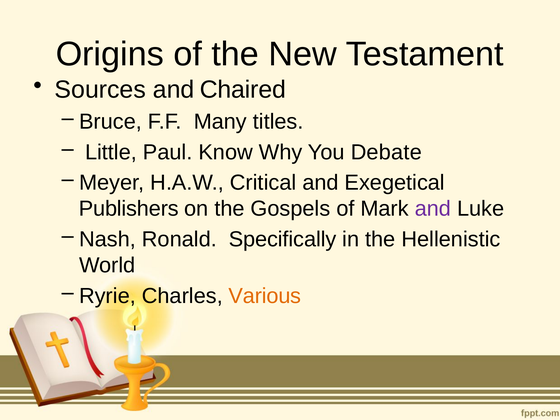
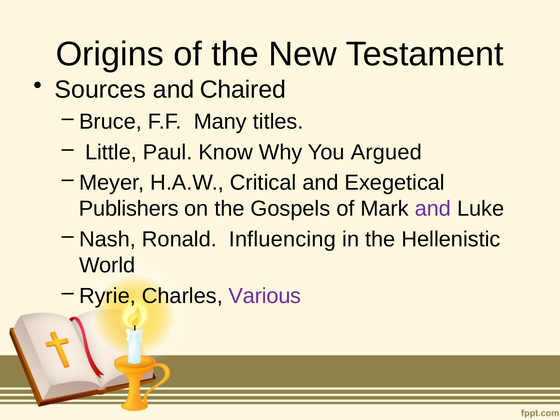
Debate: Debate -> Argued
Specifically: Specifically -> Influencing
Various colour: orange -> purple
